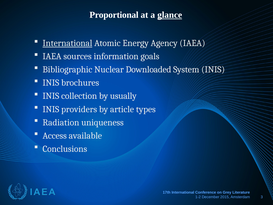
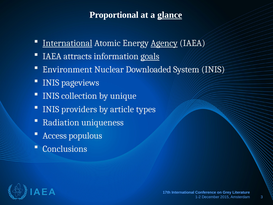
Agency underline: none -> present
sources: sources -> attracts
goals underline: none -> present
Bibliographic: Bibliographic -> Environment
brochures: brochures -> pageviews
usually: usually -> unique
available: available -> populous
